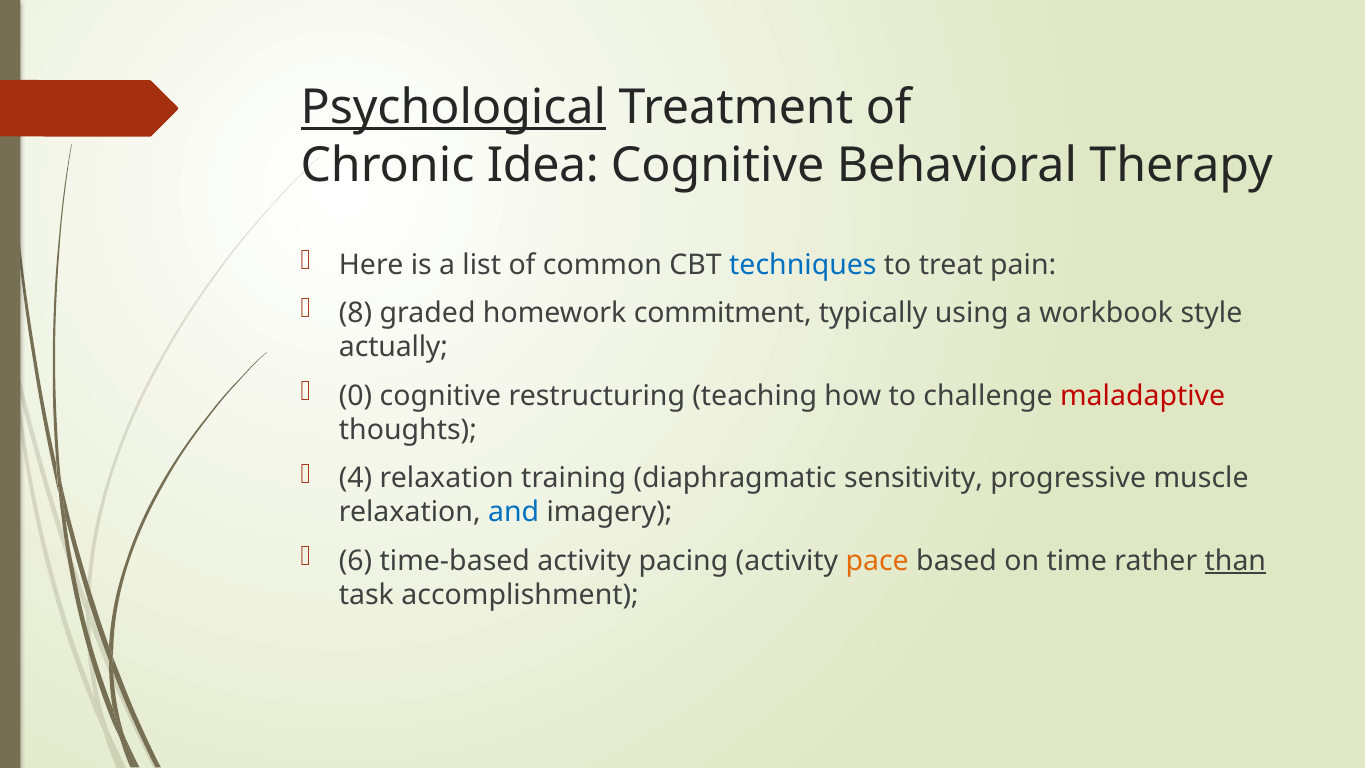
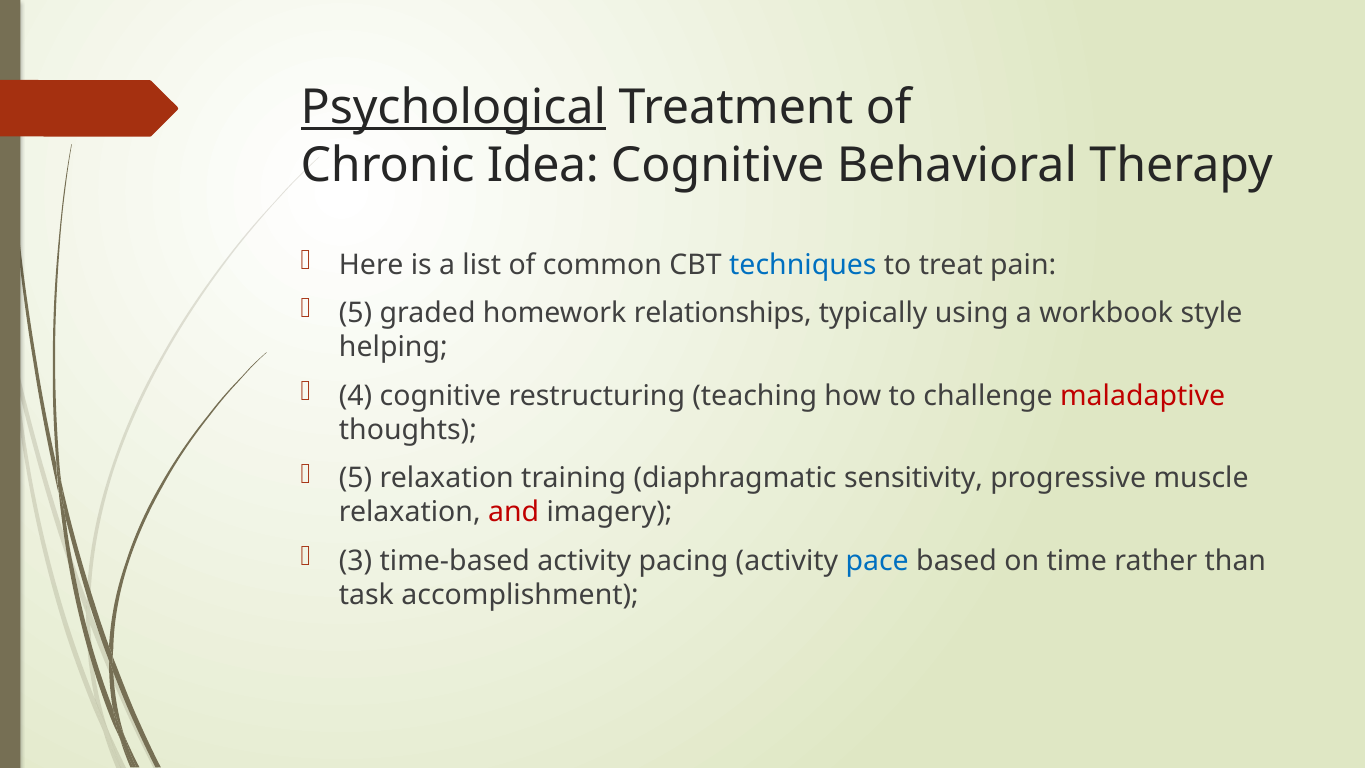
8 at (356, 313): 8 -> 5
commitment: commitment -> relationships
actually: actually -> helping
0: 0 -> 4
4 at (356, 478): 4 -> 5
and colour: blue -> red
6: 6 -> 3
pace colour: orange -> blue
than underline: present -> none
